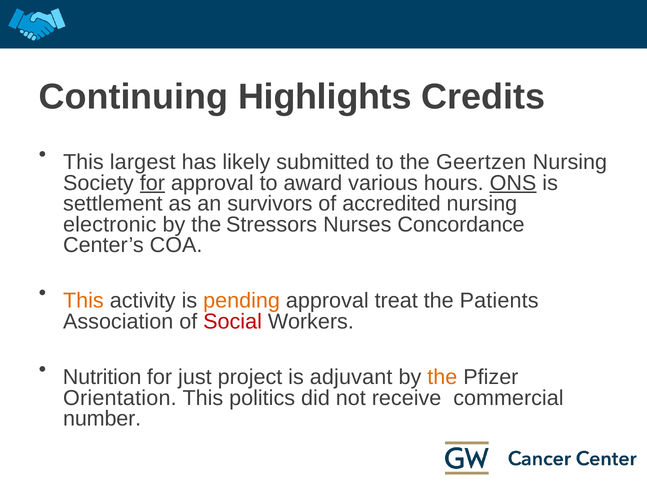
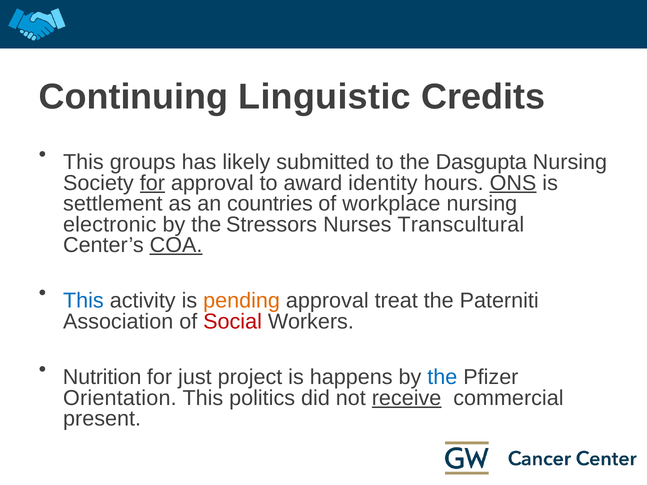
Highlights: Highlights -> Linguistic
largest: largest -> groups
Geertzen: Geertzen -> Dasgupta
various: various -> identity
survivors: survivors -> countries
accredited: accredited -> workplace
Concordance: Concordance -> Transcultural
COA underline: none -> present
This at (83, 301) colour: orange -> blue
Patients: Patients -> Paterniti
adjuvant: adjuvant -> happens
the at (442, 377) colour: orange -> blue
receive underline: none -> present
number: number -> present
